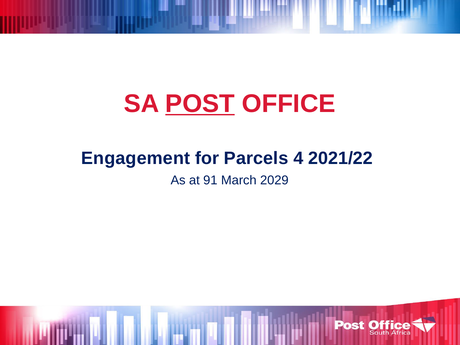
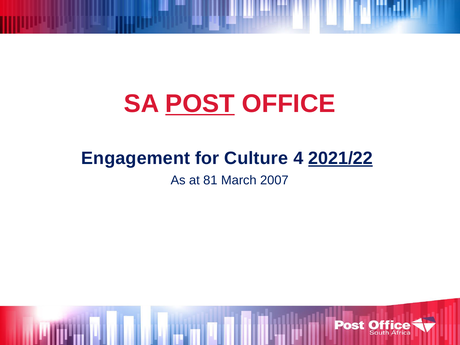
Parcels: Parcels -> Culture
2021/22 underline: none -> present
91: 91 -> 81
2029: 2029 -> 2007
